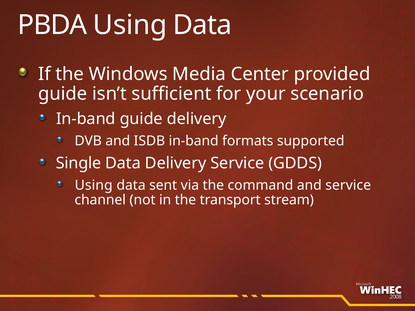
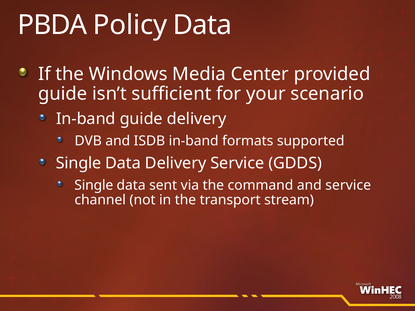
PBDA Using: Using -> Policy
Using at (94, 185): Using -> Single
